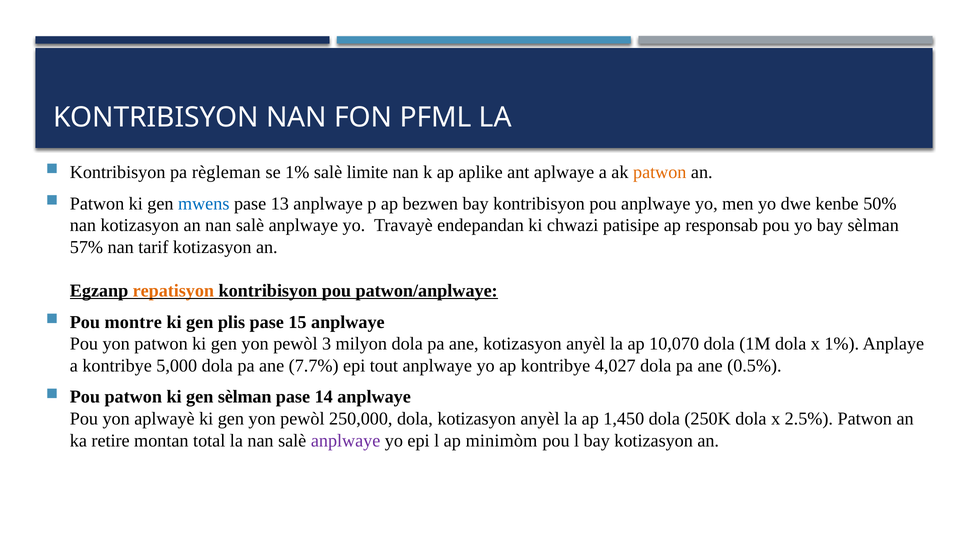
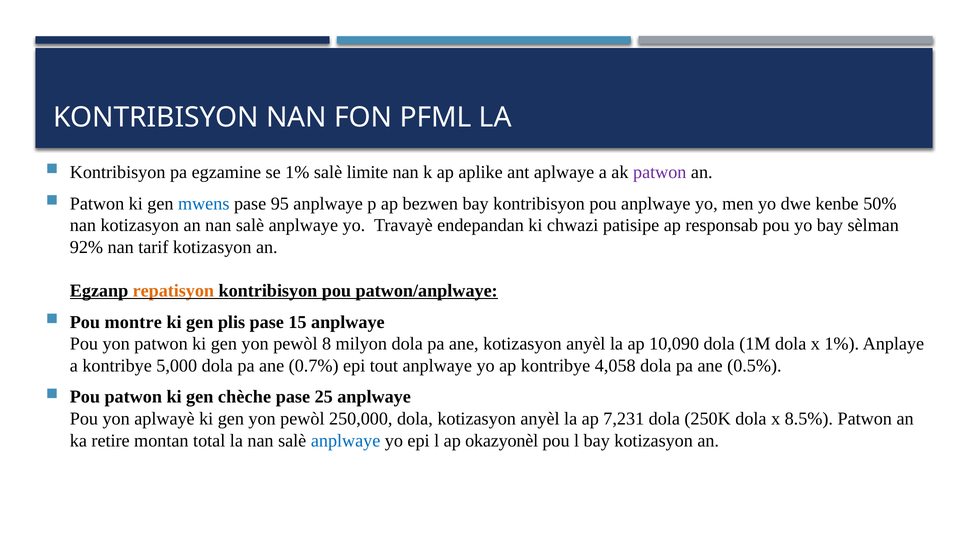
règleman: règleman -> egzamine
patwon at (660, 172) colour: orange -> purple
13: 13 -> 95
57%: 57% -> 92%
3: 3 -> 8
10,070: 10,070 -> 10,090
7.7%: 7.7% -> 0.7%
4,027: 4,027 -> 4,058
gen sèlman: sèlman -> chèche
14: 14 -> 25
1,450: 1,450 -> 7,231
2.5%: 2.5% -> 8.5%
anplwaye at (346, 441) colour: purple -> blue
minimòm: minimòm -> okazyonèl
